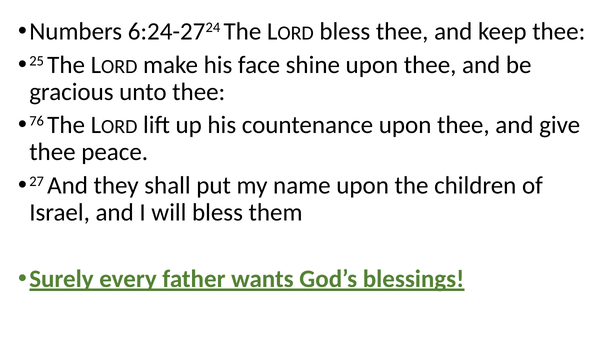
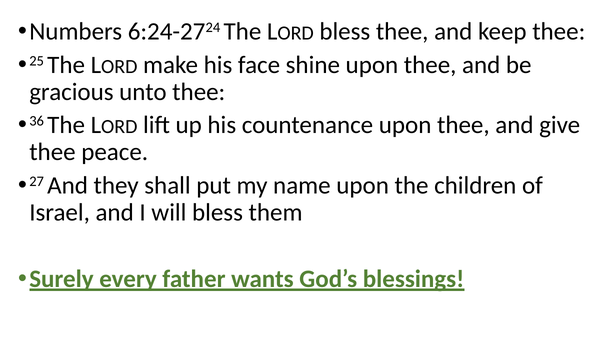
76: 76 -> 36
